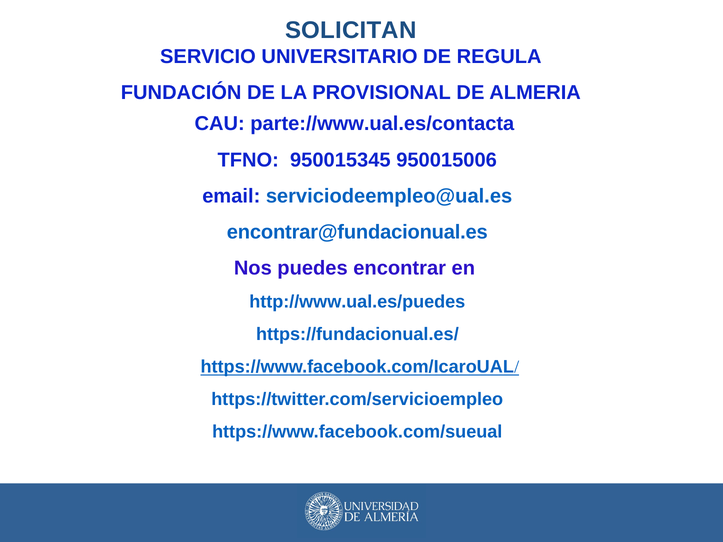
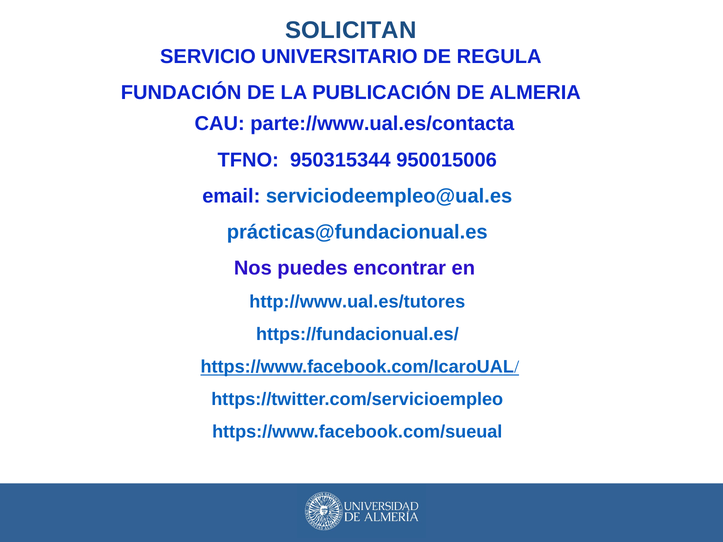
PROVISIONAL: PROVISIONAL -> PUBLICACIÓN
950015345: 950015345 -> 950315344
encontrar@fundacionual.es: encontrar@fundacionual.es -> prácticas@fundacionual.es
http://www.ual.es/puedes: http://www.ual.es/puedes -> http://www.ual.es/tutores
